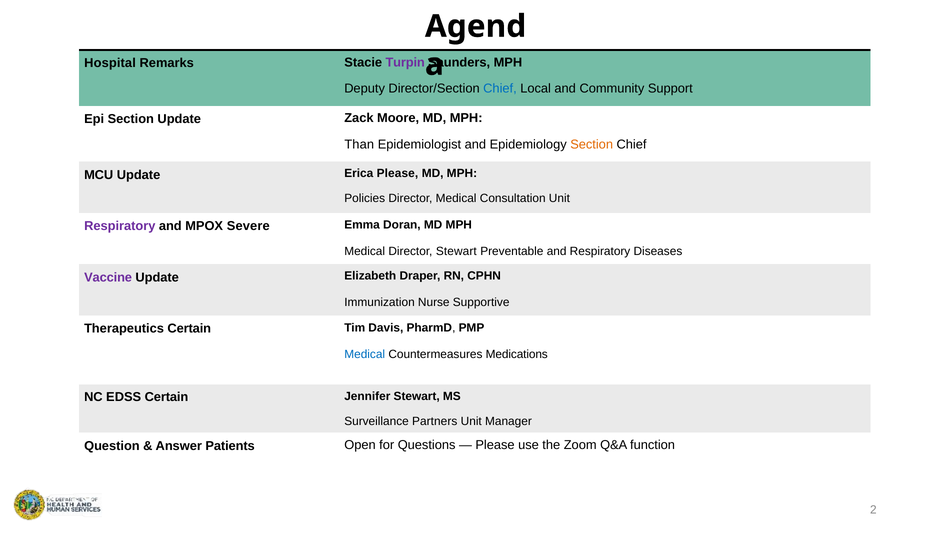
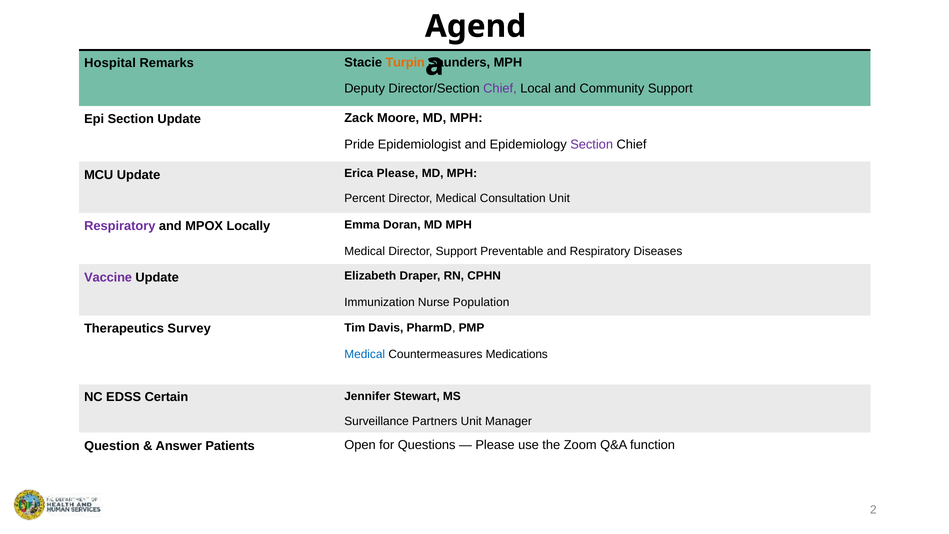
Turpin colour: purple -> orange
Chief at (500, 88) colour: blue -> purple
Than: Than -> Pride
Section at (592, 144) colour: orange -> purple
Policies: Policies -> Percent
Severe: Severe -> Locally
Director Stewart: Stewart -> Support
Supportive: Supportive -> Population
Therapeutics Certain: Certain -> Survey
